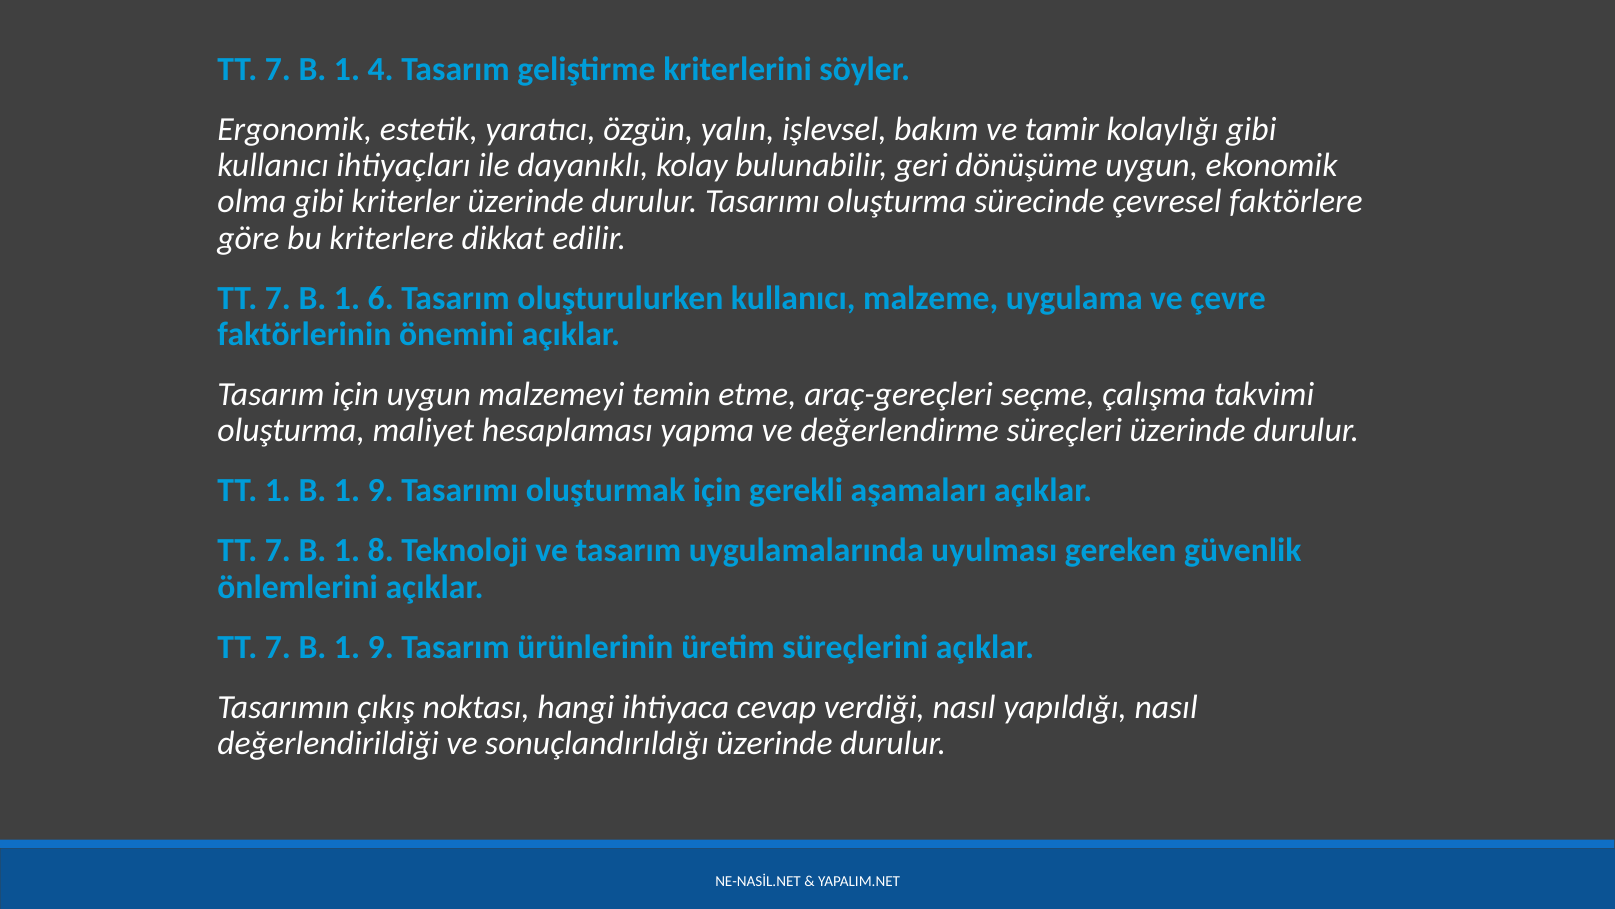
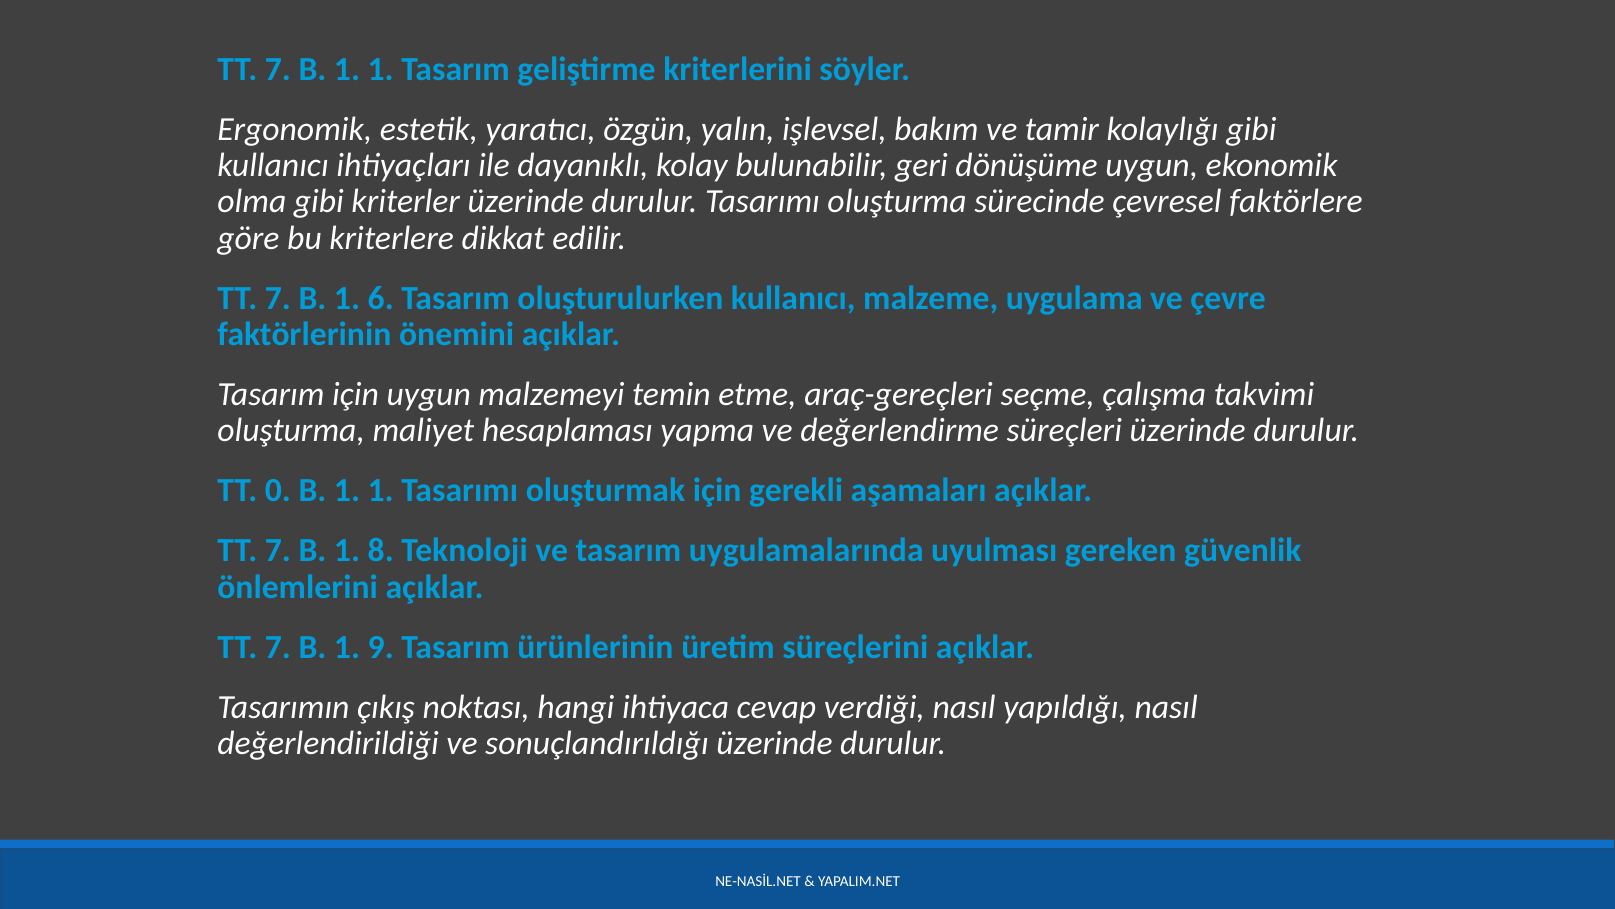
7 B 1 4: 4 -> 1
TT 1: 1 -> 0
9 at (381, 491): 9 -> 1
